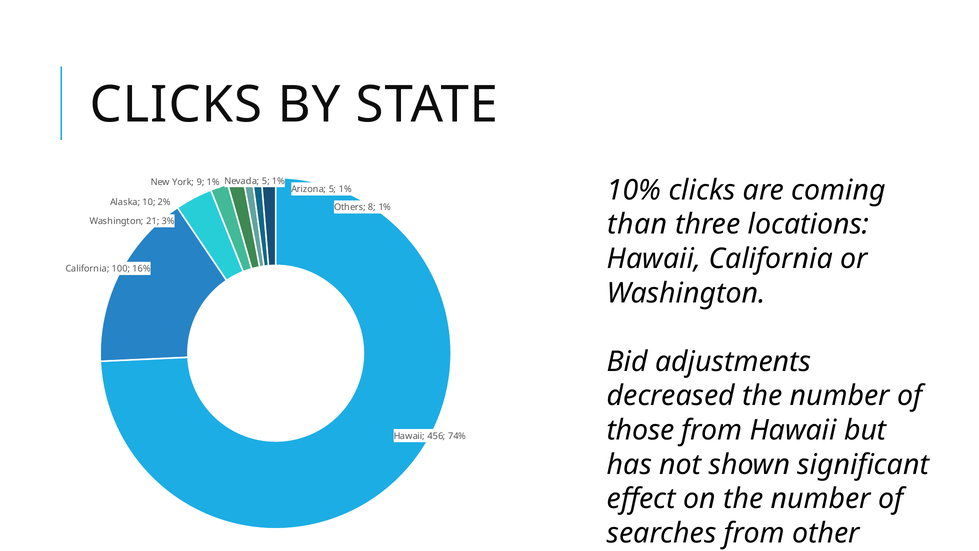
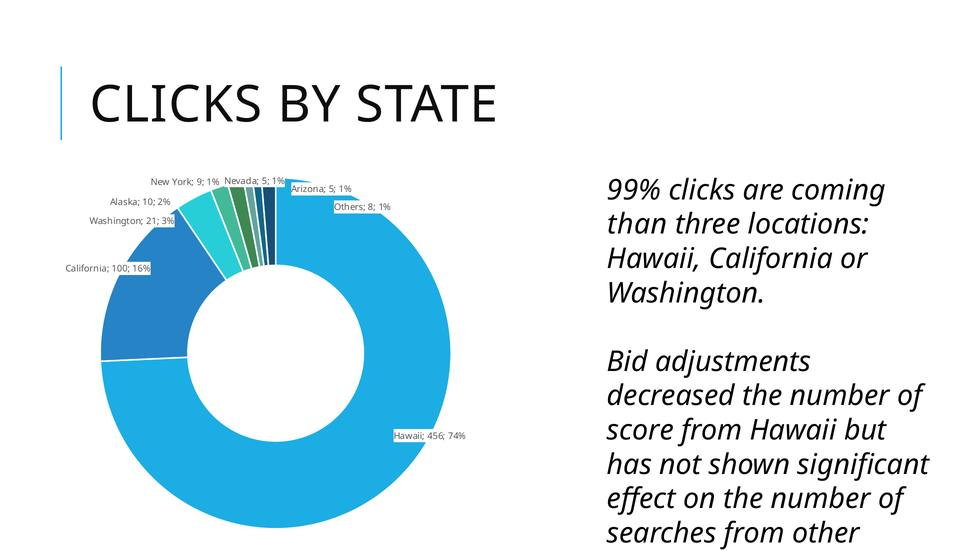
10%: 10% -> 99%
those: those -> score
